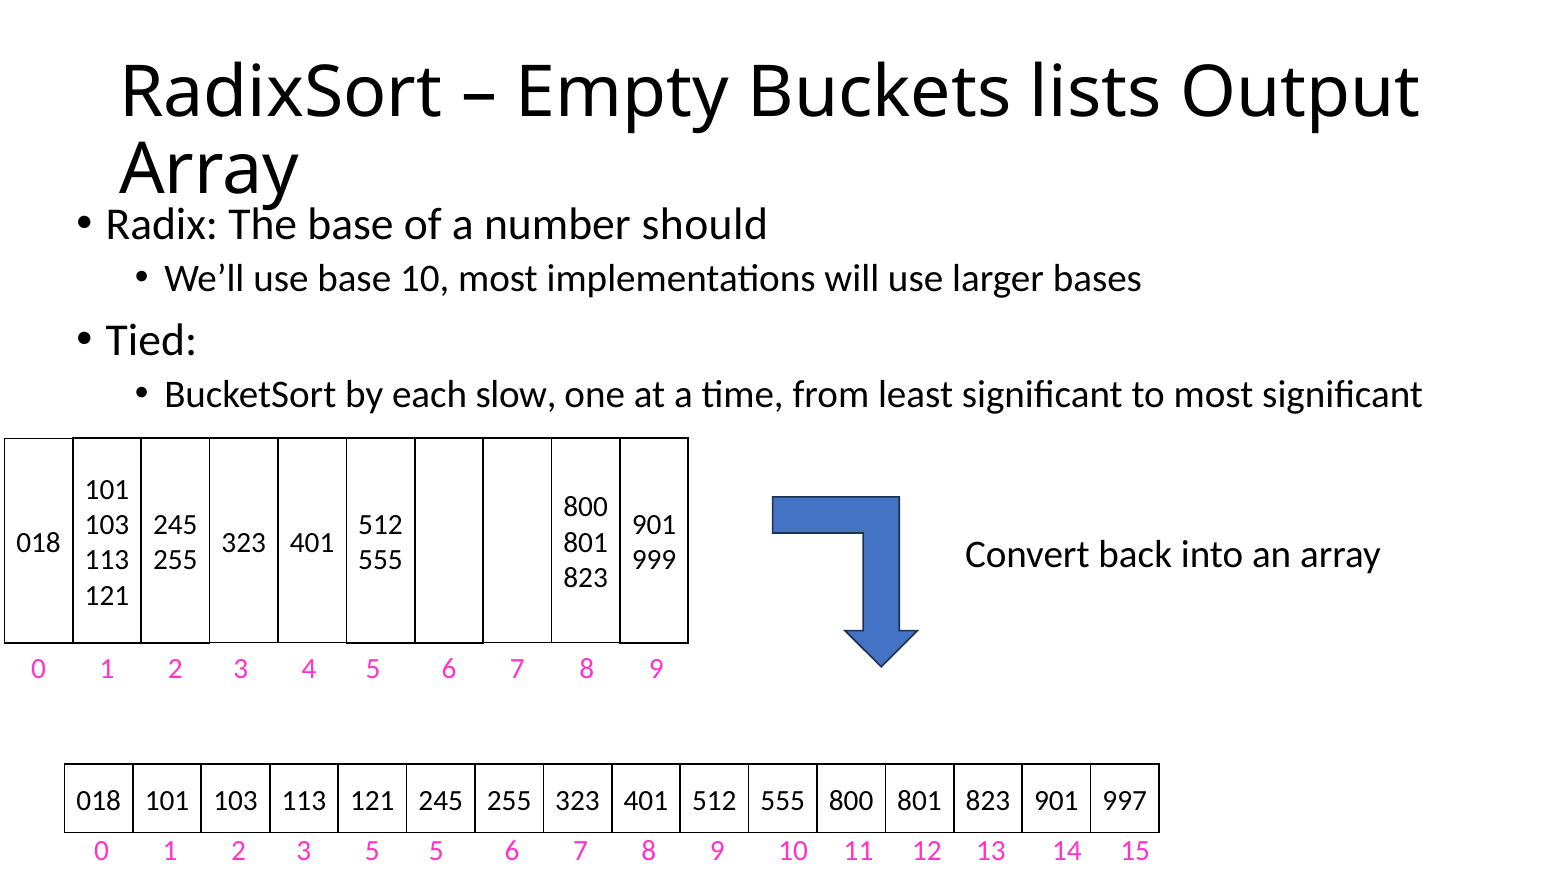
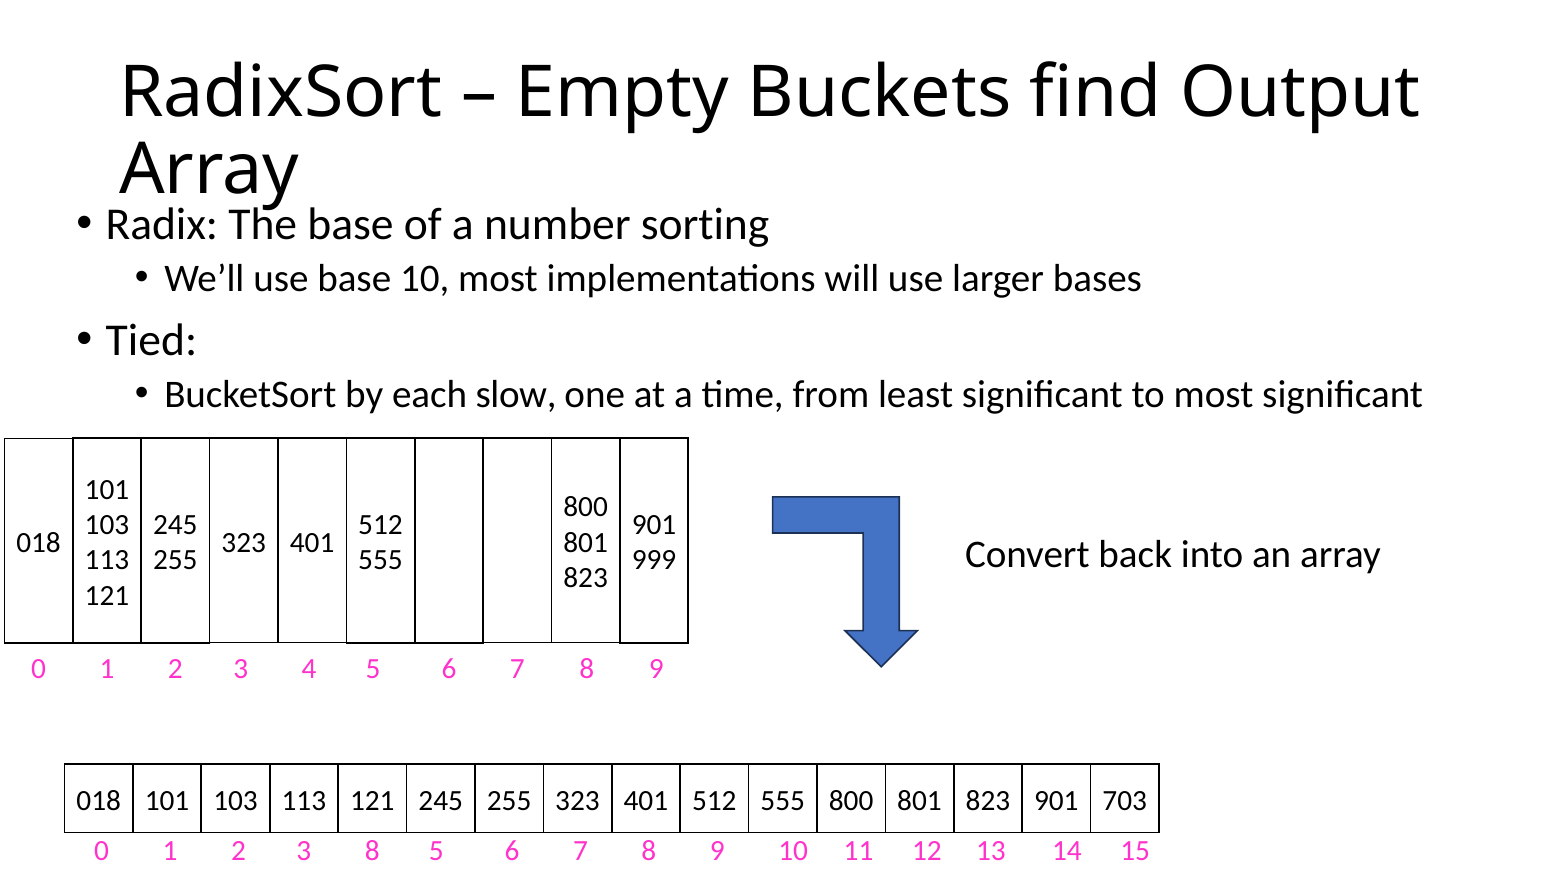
lists: lists -> find
should: should -> sorting
997: 997 -> 703
3 5: 5 -> 8
